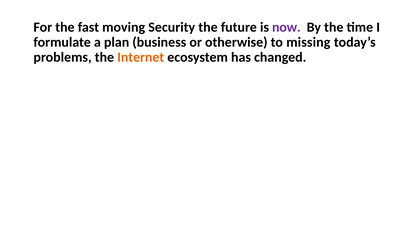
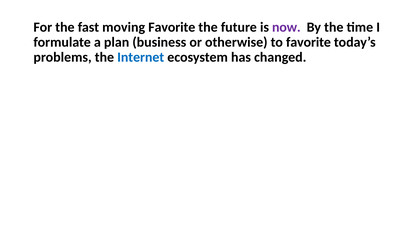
moving Security: Security -> Favorite
to missing: missing -> favorite
Internet colour: orange -> blue
